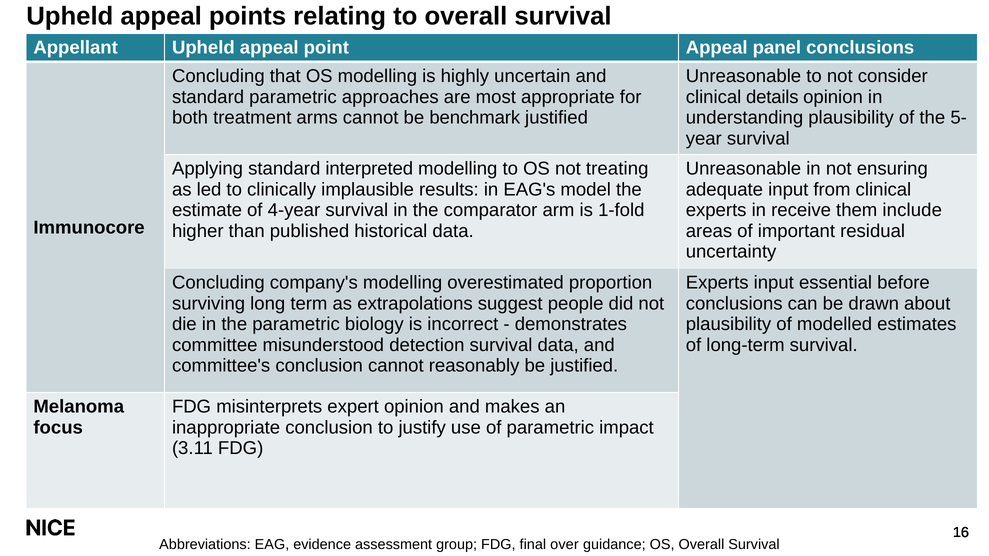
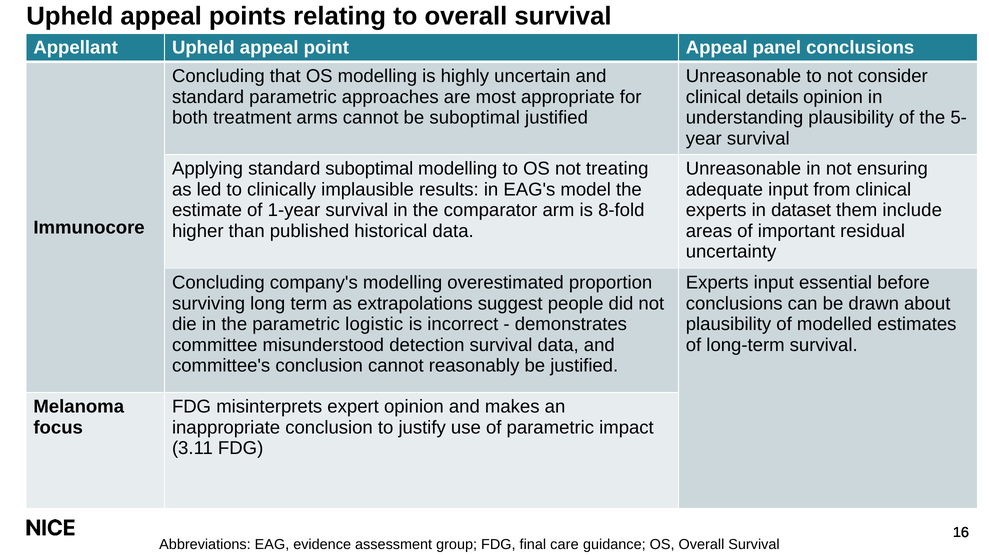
be benchmark: benchmark -> suboptimal
standard interpreted: interpreted -> suboptimal
4-year: 4-year -> 1-year
1-fold: 1-fold -> 8-fold
receive: receive -> dataset
biology: biology -> logistic
over: over -> care
